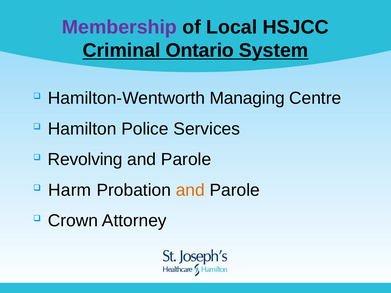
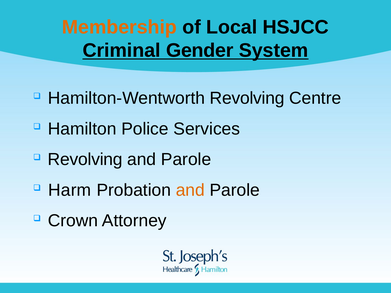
Membership colour: purple -> orange
Ontario: Ontario -> Gender
Hamilton-Wentworth Managing: Managing -> Revolving
